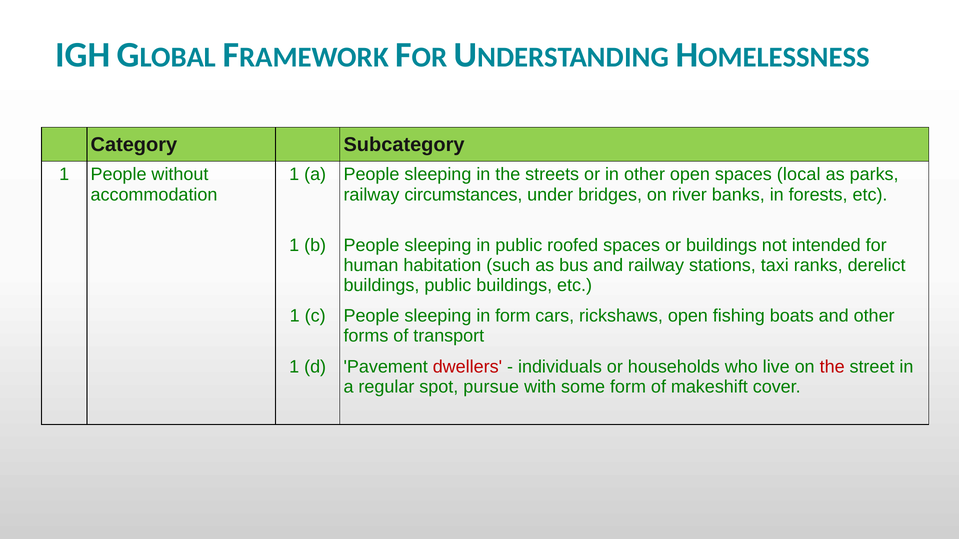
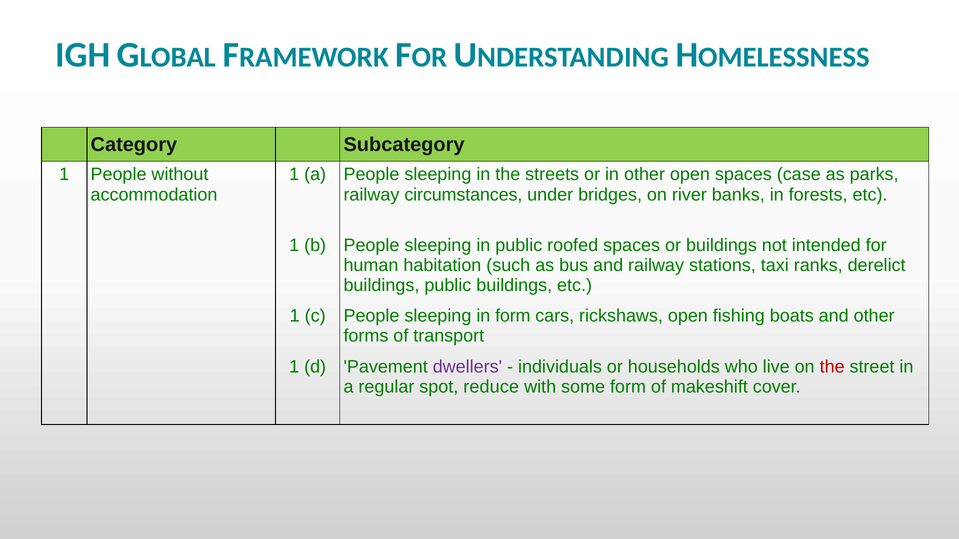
local: local -> case
dwellers colour: red -> purple
pursue: pursue -> reduce
